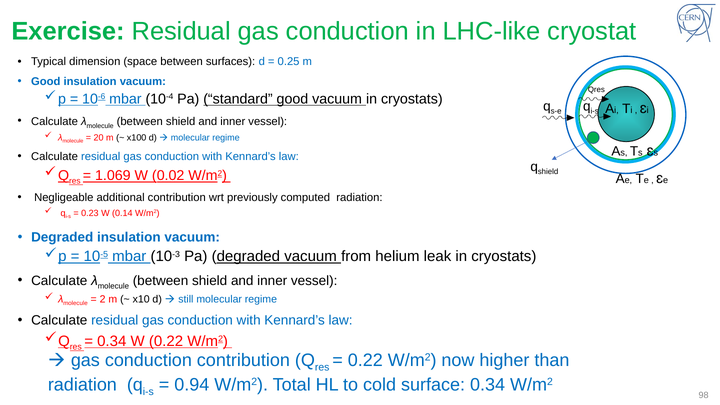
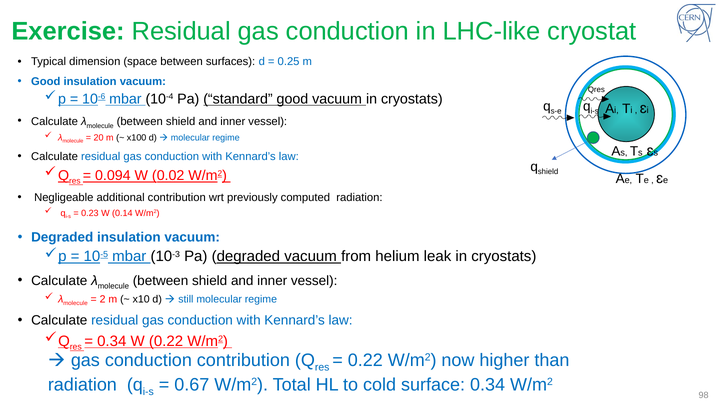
1.069: 1.069 -> 0.094
0.94: 0.94 -> 0.67
